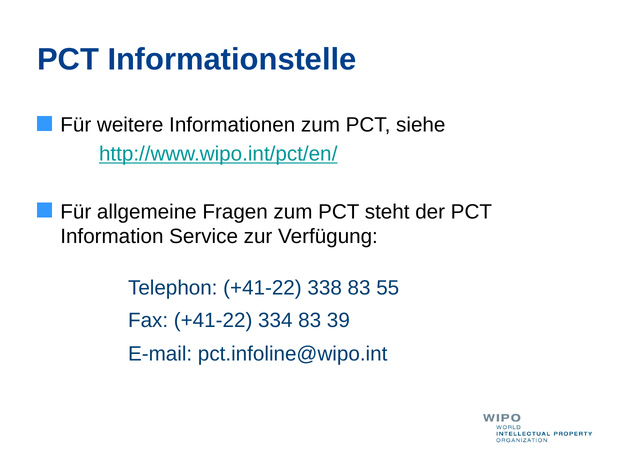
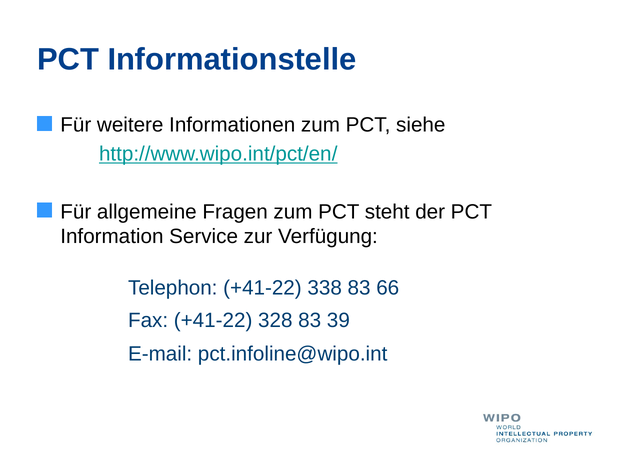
55: 55 -> 66
334: 334 -> 328
